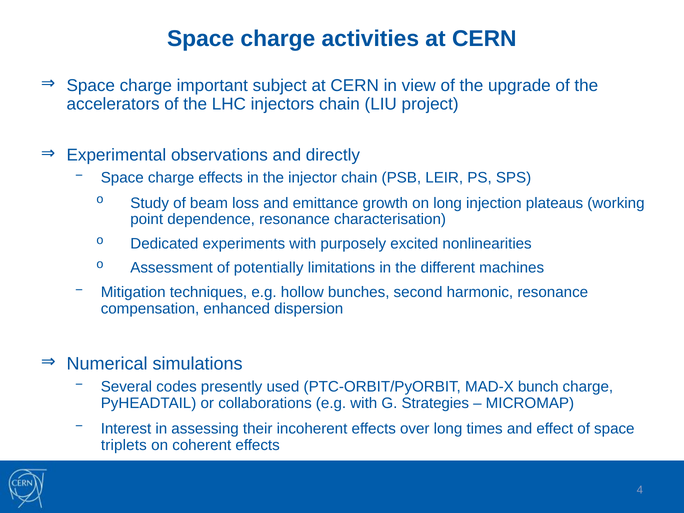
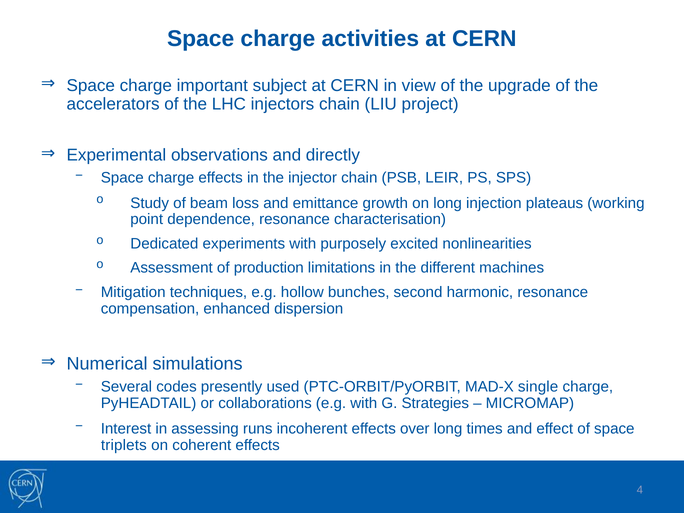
potentially: potentially -> production
bunch: bunch -> single
their: their -> runs
